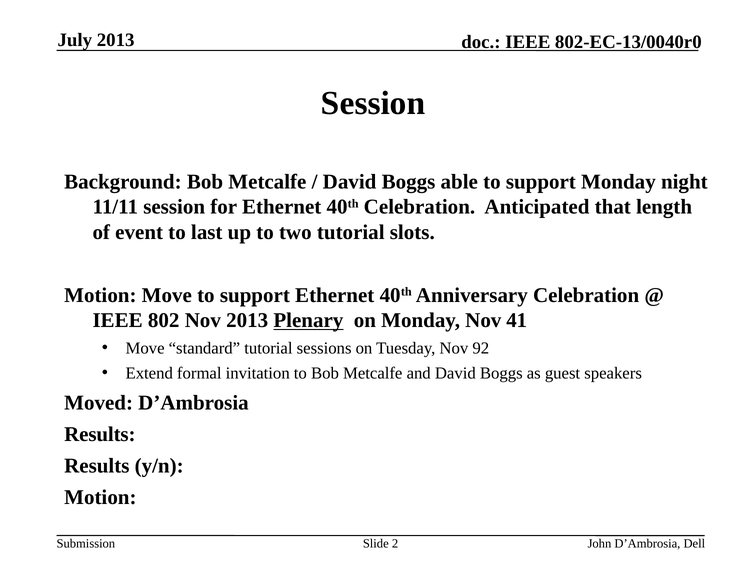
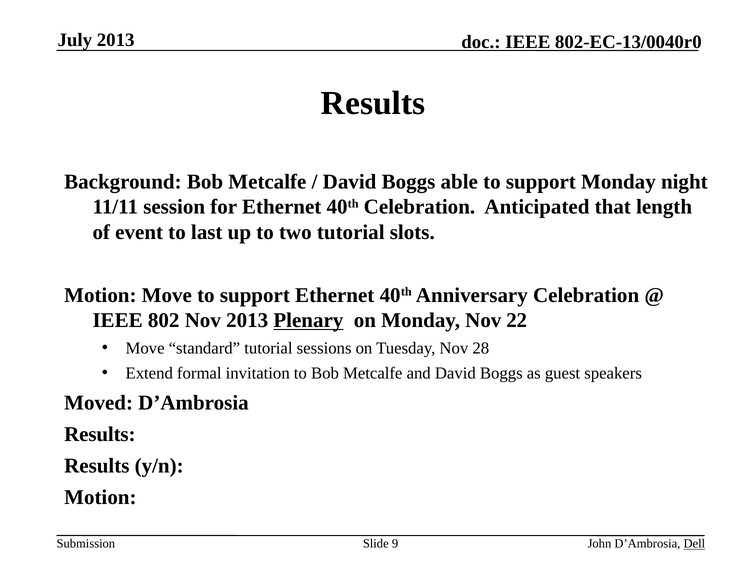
Session at (373, 103): Session -> Results
41: 41 -> 22
92: 92 -> 28
2: 2 -> 9
Dell underline: none -> present
